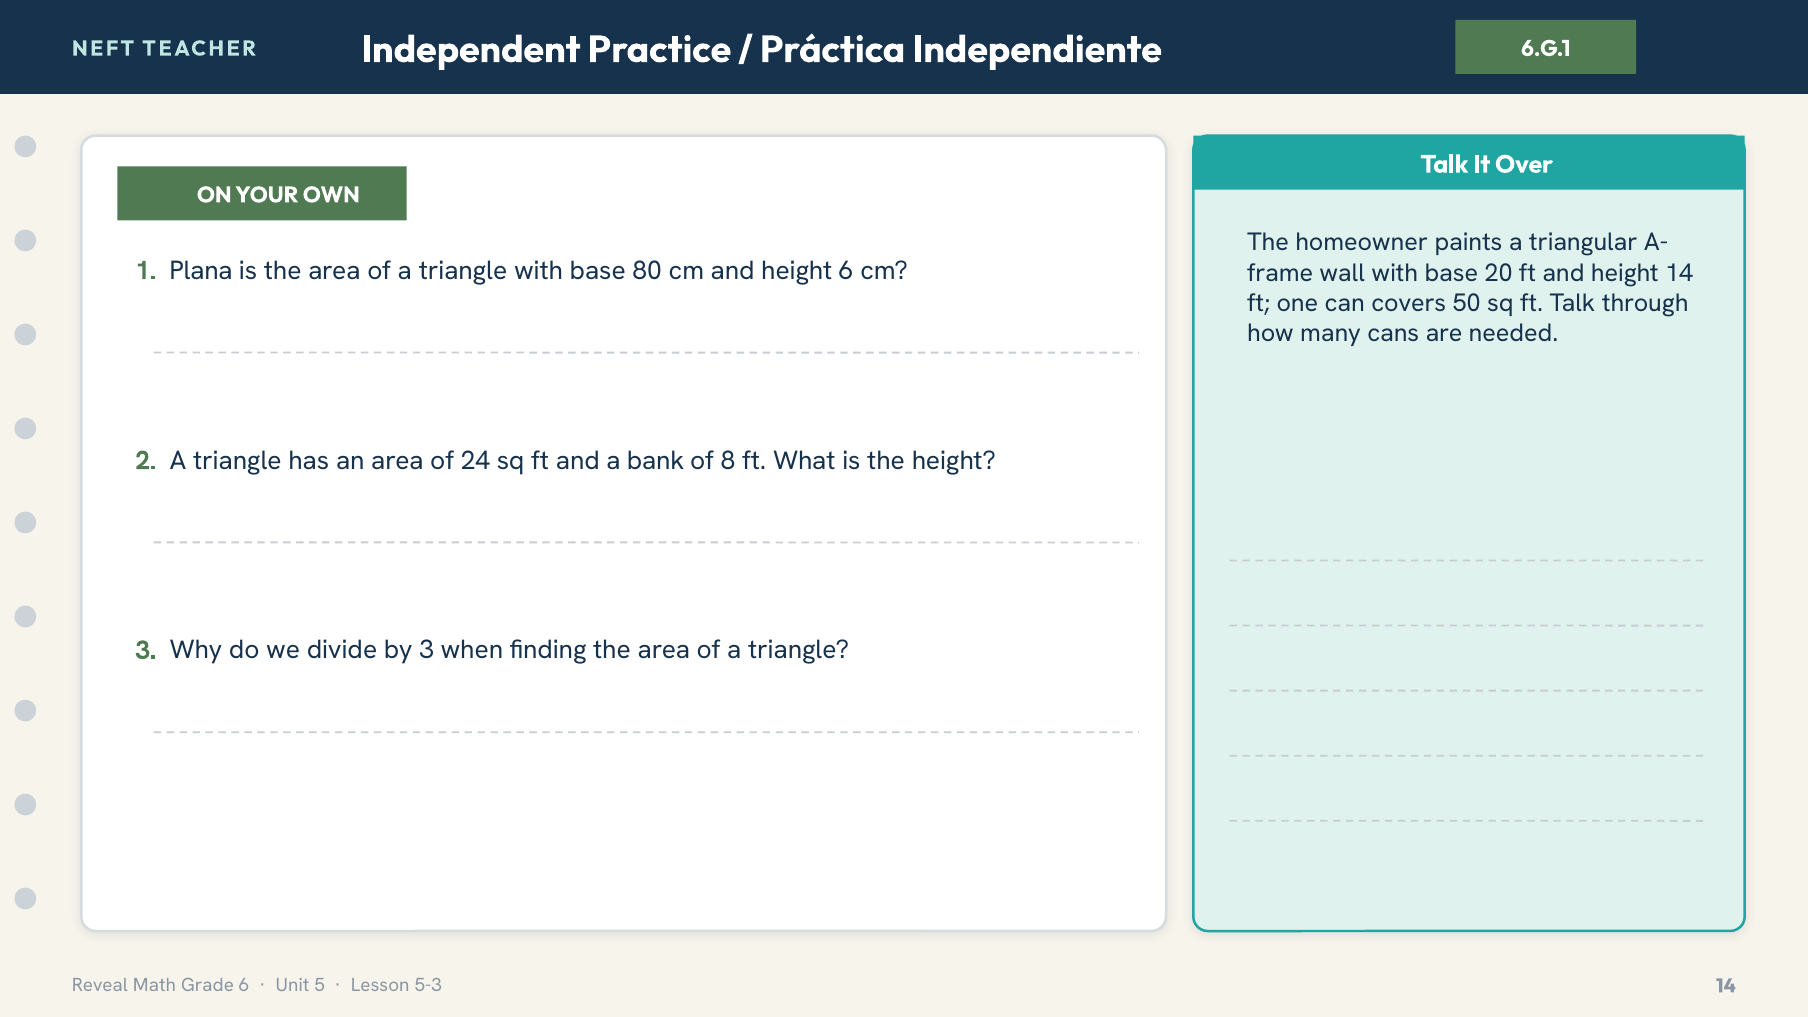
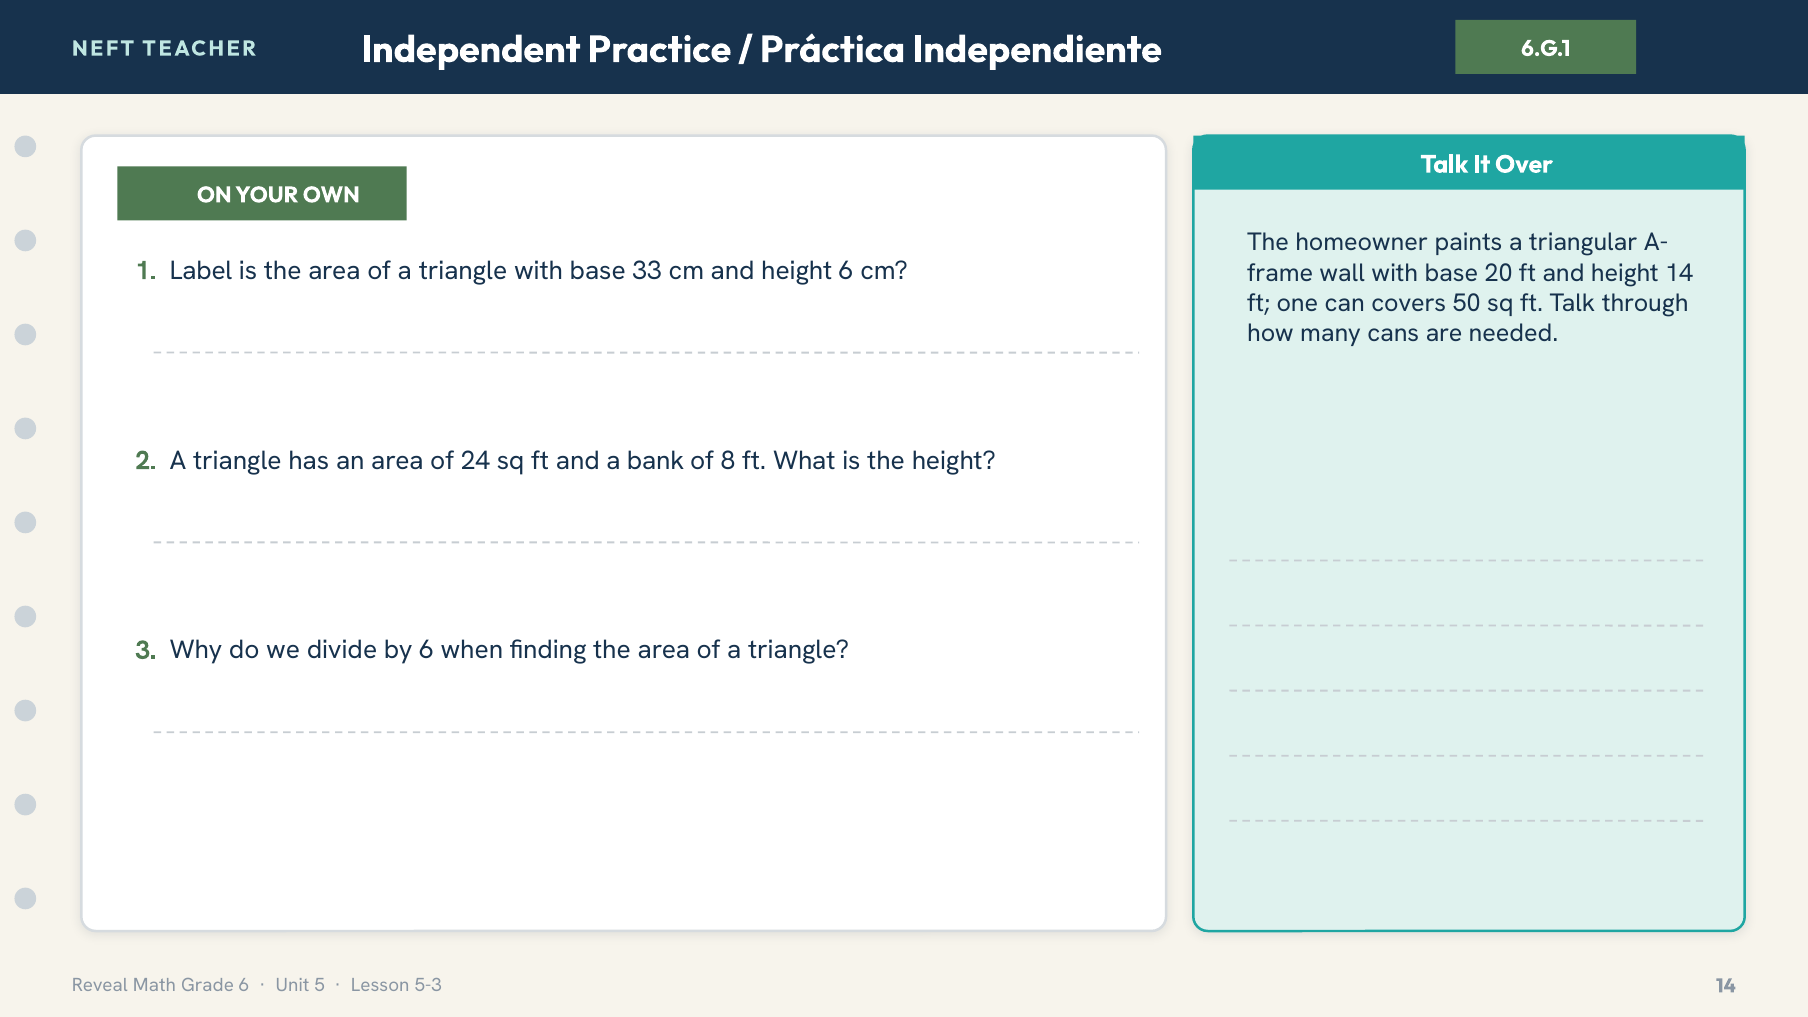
Plana: Plana -> Label
80: 80 -> 33
by 3: 3 -> 6
